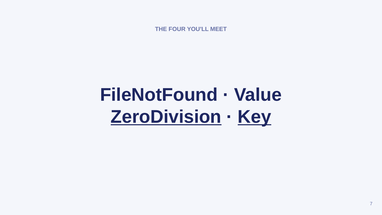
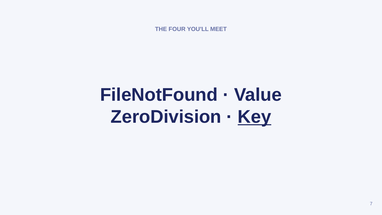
ZeroDivision underline: present -> none
